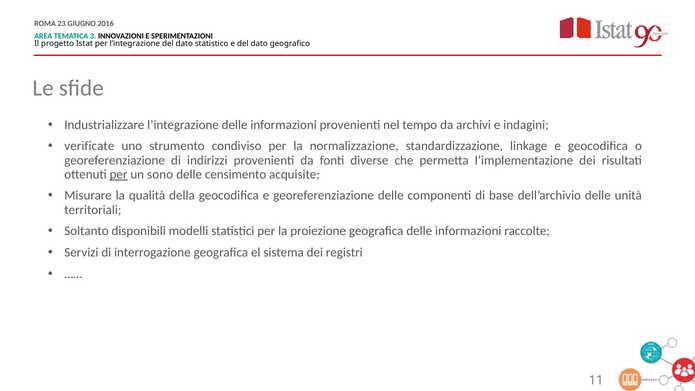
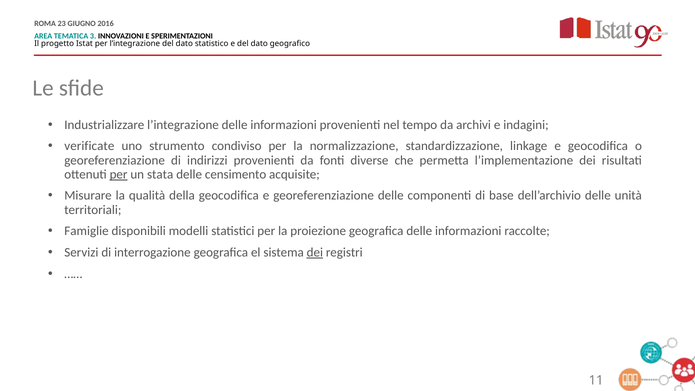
sono: sono -> stata
Soltanto: Soltanto -> Famiglie
dei at (315, 252) underline: none -> present
